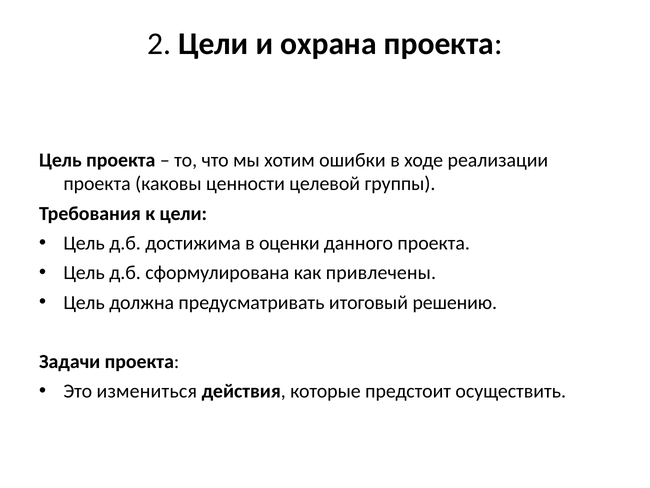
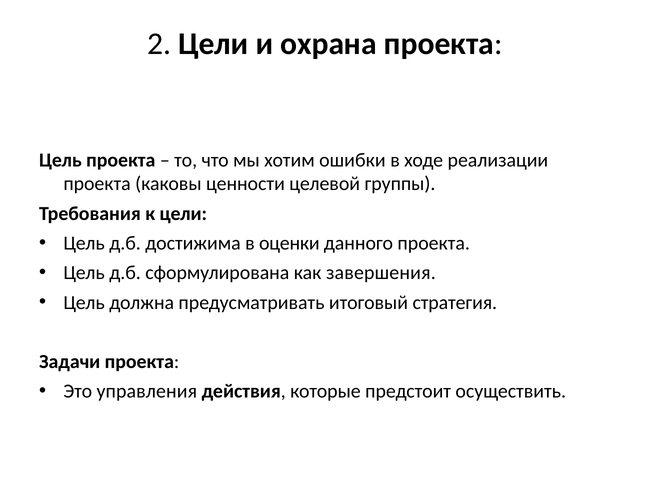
привлечены: привлечены -> завершения
решению: решению -> стратегия
измениться: измениться -> управления
